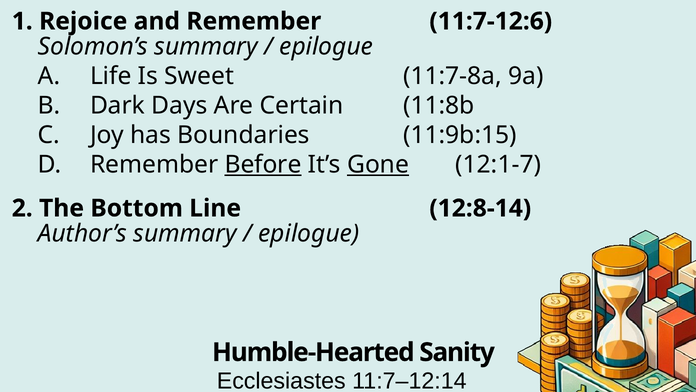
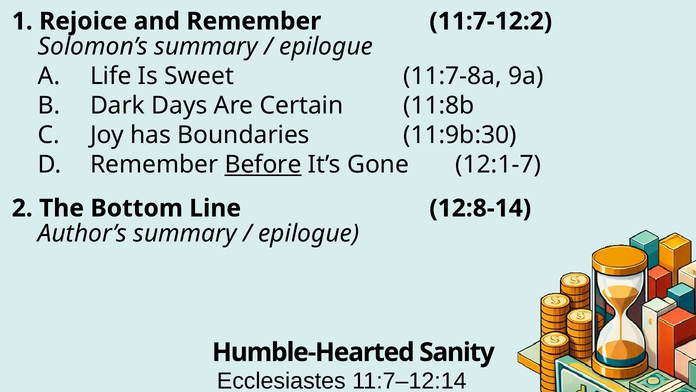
11:7-12:6: 11:7-12:6 -> 11:7-12:2
11:9b:15: 11:9b:15 -> 11:9b:30
Gone underline: present -> none
